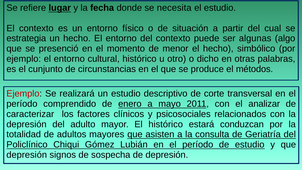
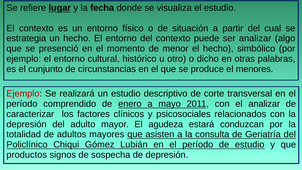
necesita: necesita -> visualiza
ser algunas: algunas -> analizar
métodos: métodos -> menores
El histórico: histórico -> agudeza
depresión at (27, 155): depresión -> productos
